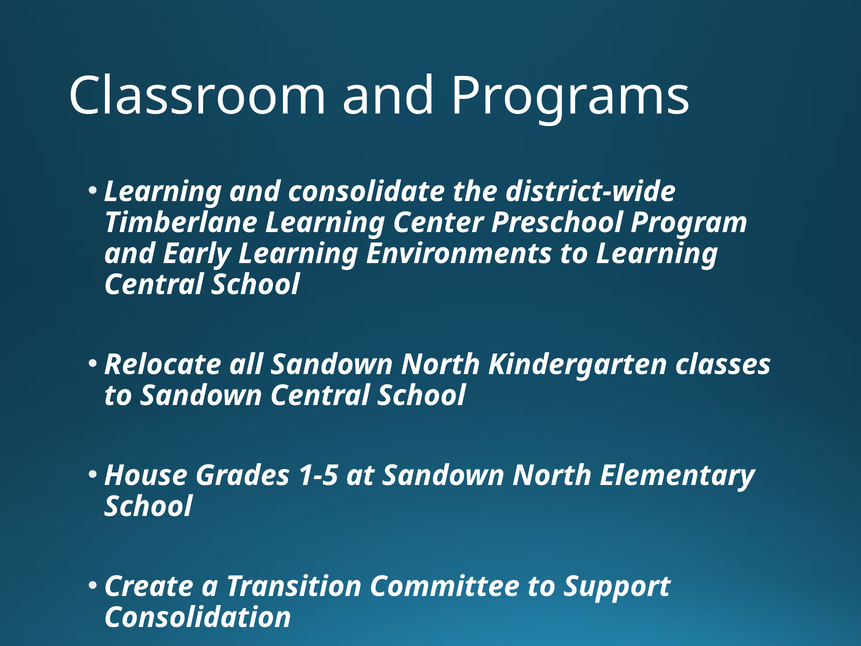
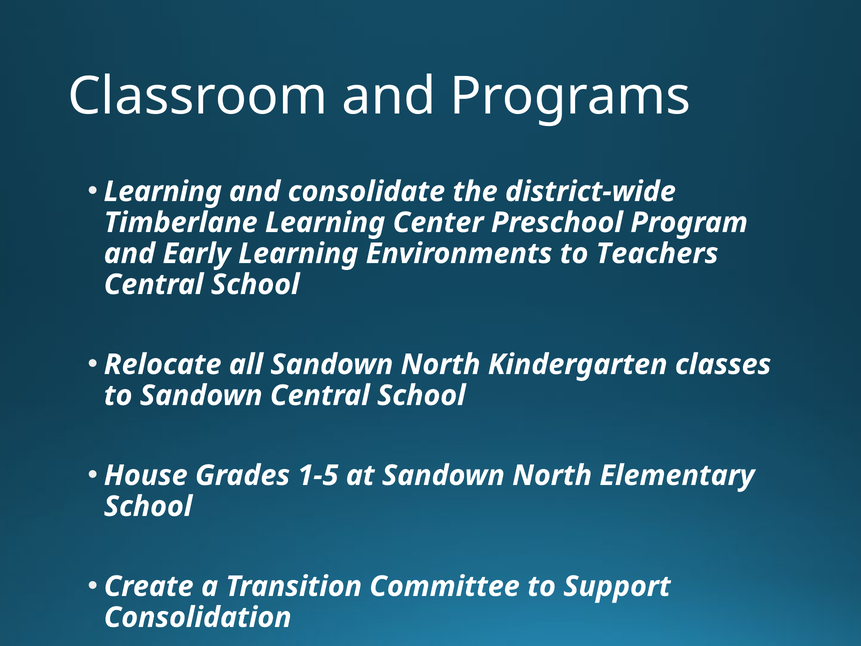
to Learning: Learning -> Teachers
